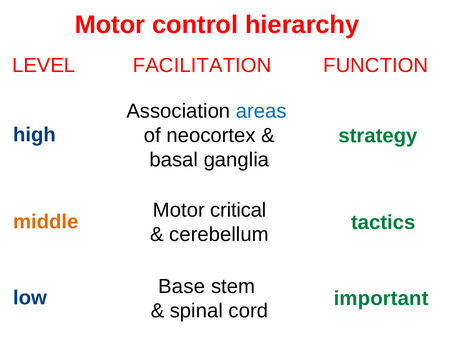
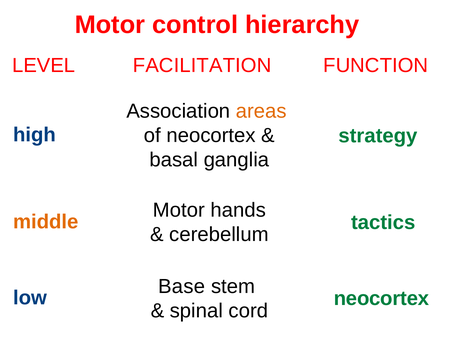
areas colour: blue -> orange
critical: critical -> hands
important at (381, 298): important -> neocortex
